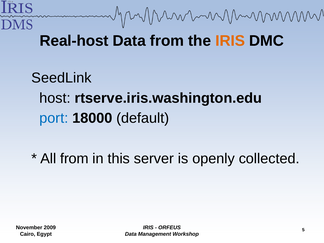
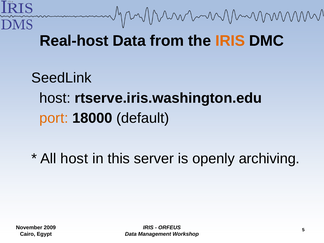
port colour: blue -> orange
All from: from -> host
collected: collected -> archiving
